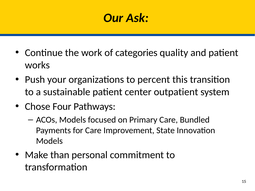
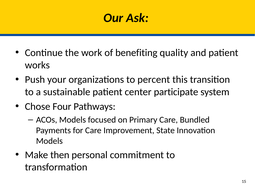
categories: categories -> benefiting
outpatient: outpatient -> participate
than: than -> then
